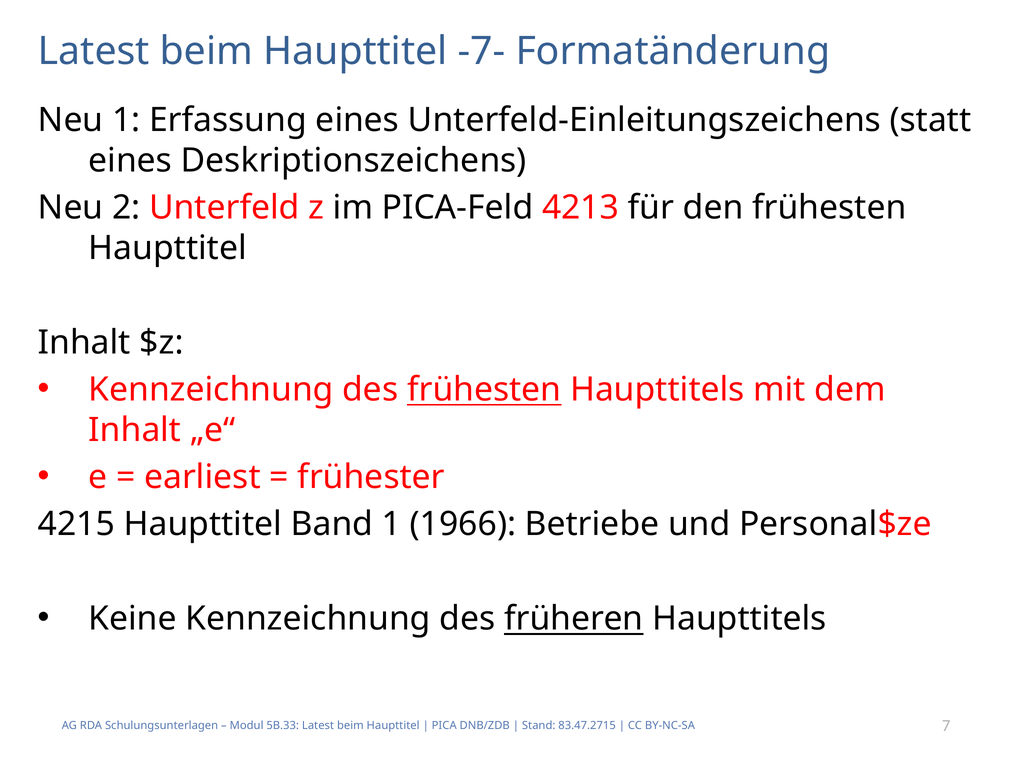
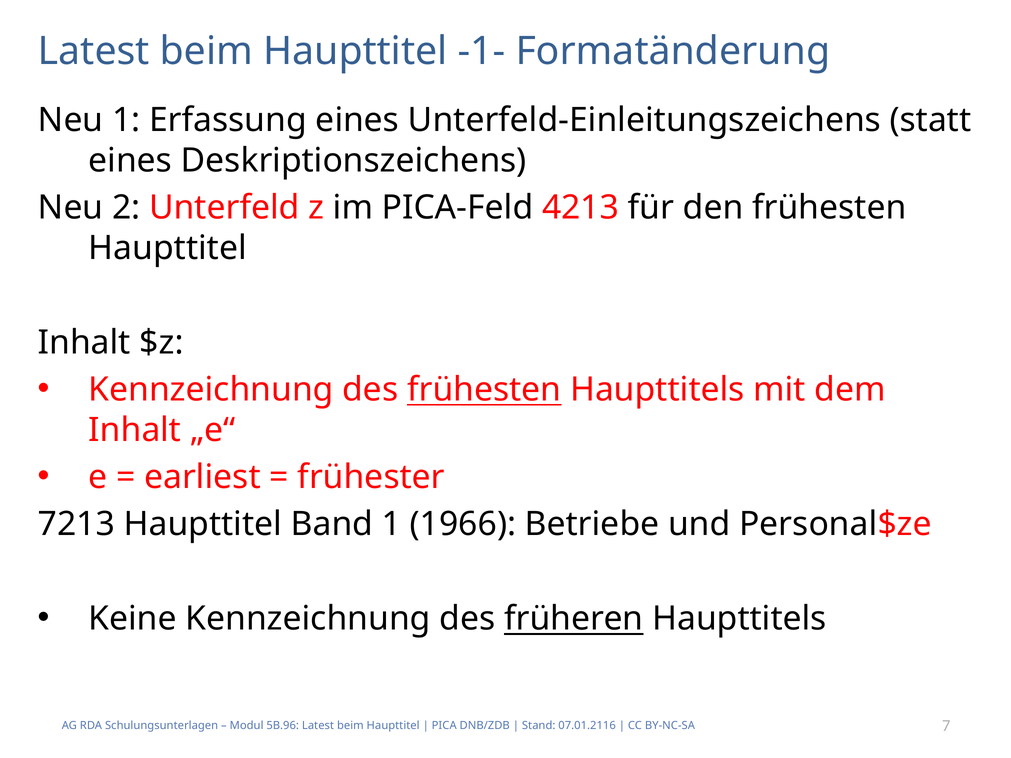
-7-: -7- -> -1-
4215: 4215 -> 7213
5B.33: 5B.33 -> 5B.96
83.47.2715: 83.47.2715 -> 07.01.2116
